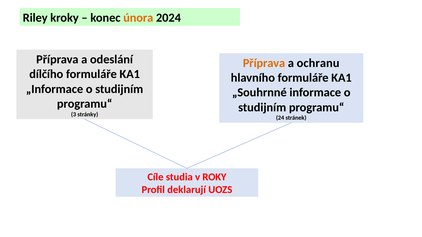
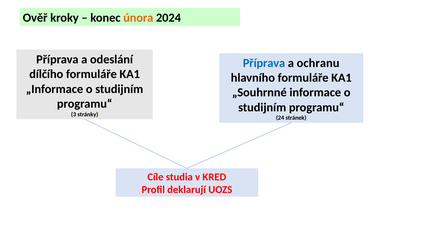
Riley: Riley -> Ověř
Příprava at (264, 63) colour: orange -> blue
ROKY: ROKY -> KRED
